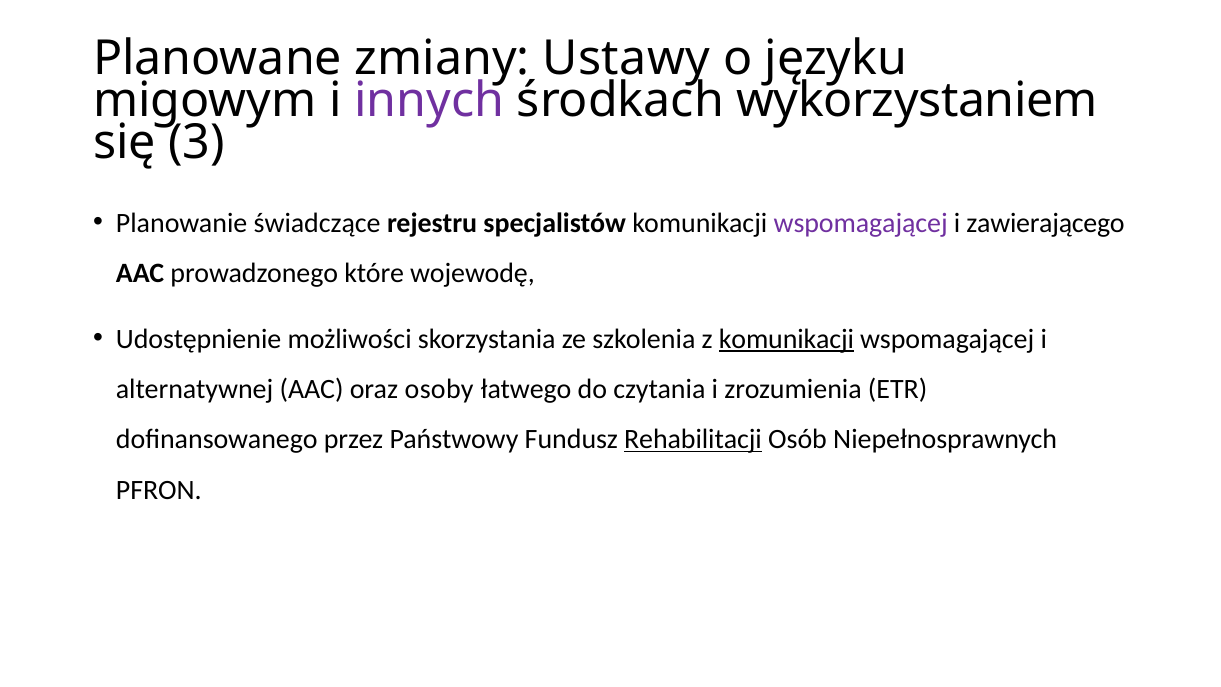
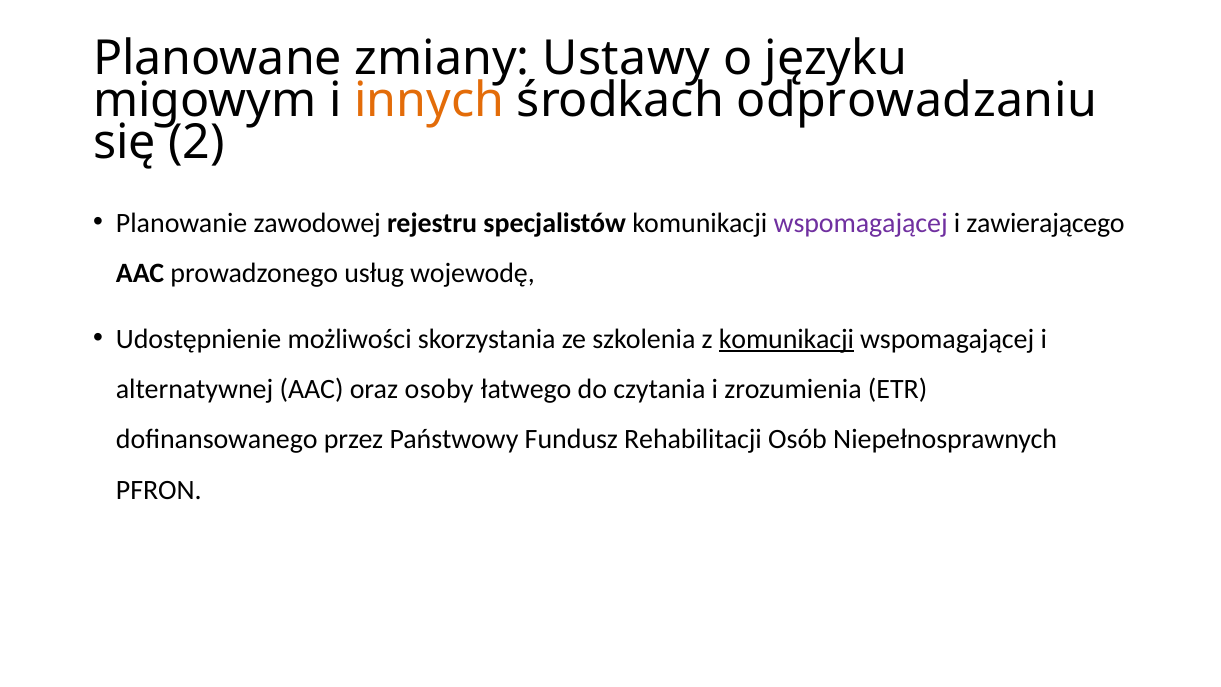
innych colour: purple -> orange
wykorzystaniem: wykorzystaniem -> odprowadzaniu
3: 3 -> 2
świadczące: świadczące -> zawodowej
które: które -> usług
Rehabilitacji underline: present -> none
